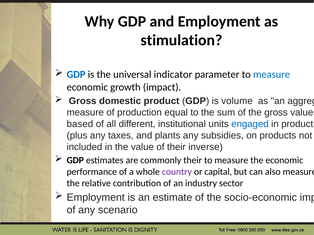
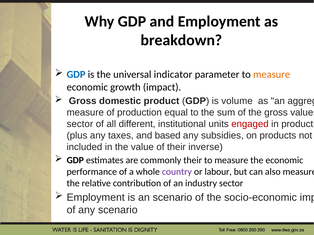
stimulation: stimulation -> breakdown
measure at (272, 75) colour: blue -> orange
based at (80, 124): based -> sector
engaged colour: blue -> red
plants: plants -> based
capital: capital -> labour
an estimate: estimate -> scenario
